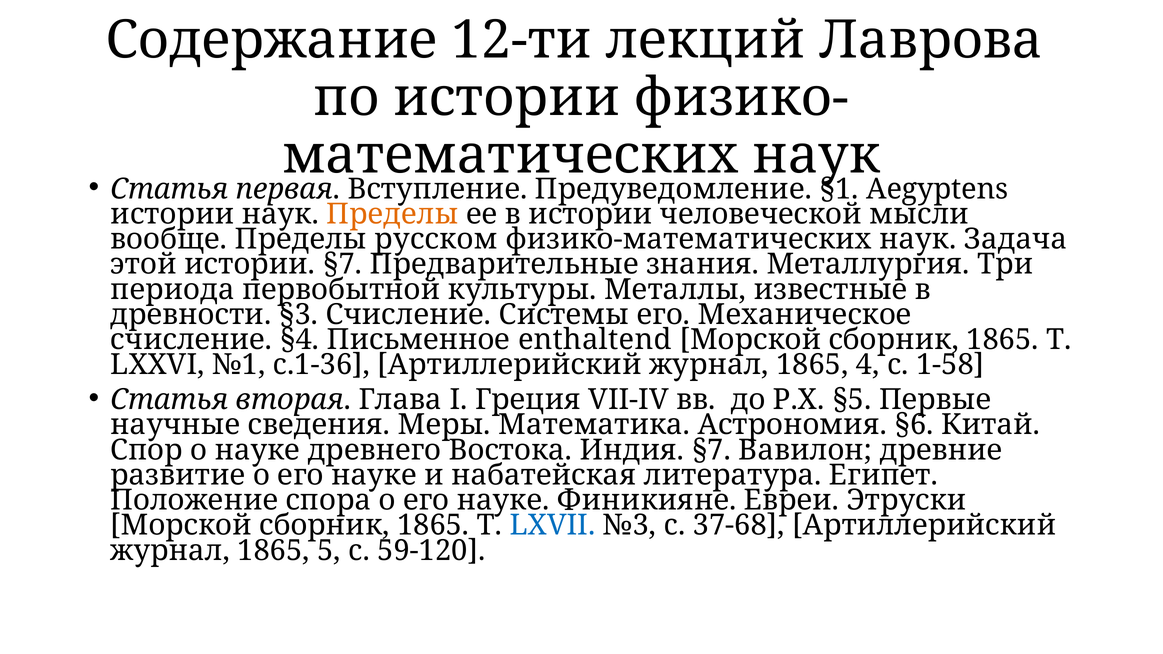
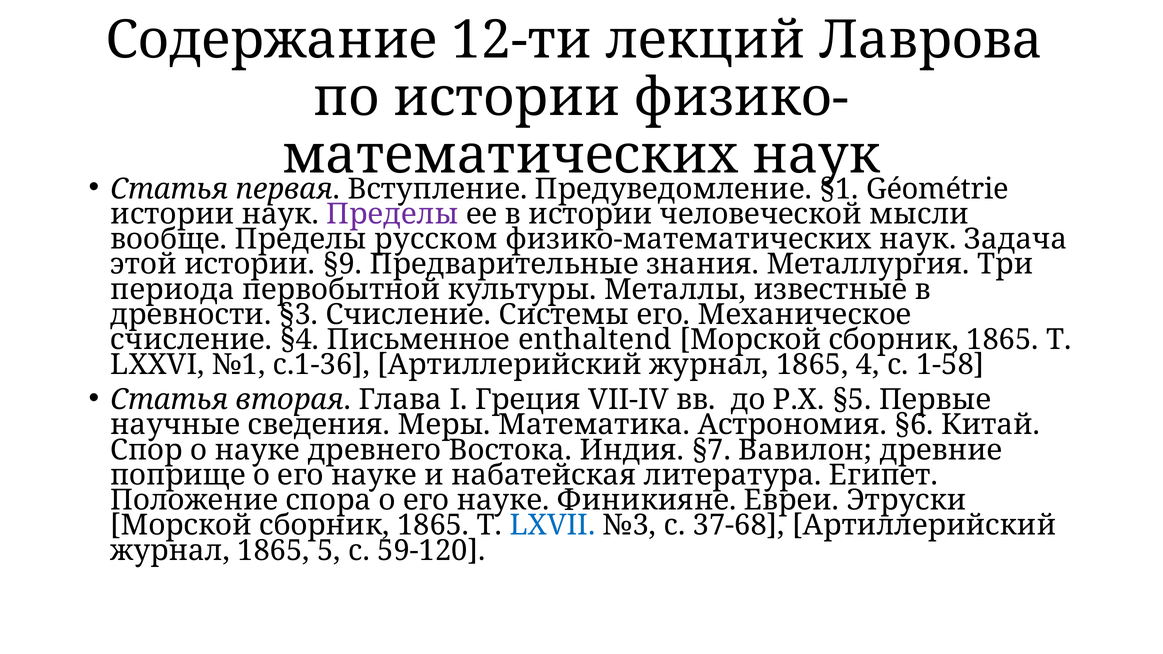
Aegyptens: Aegyptens -> Géométrie
Пределы at (393, 214) colour: orange -> purple
истории §7: §7 -> §9
развитие: развитие -> поприще
